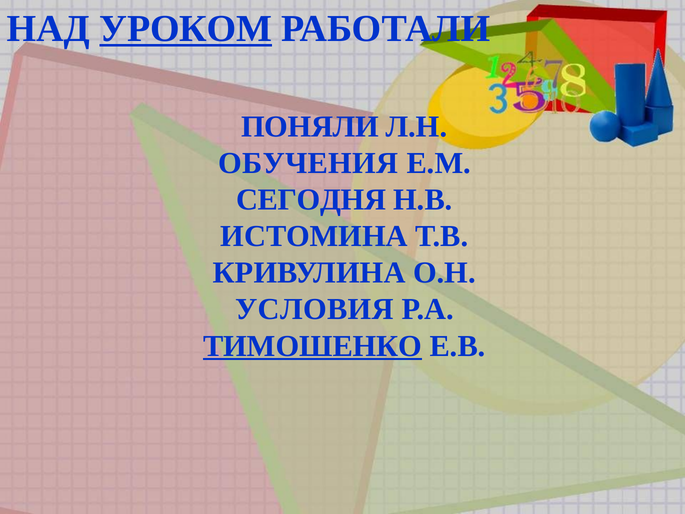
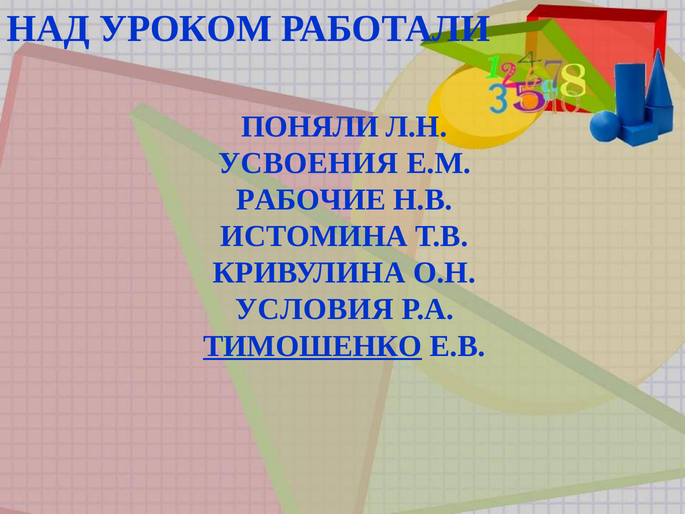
УРОКОМ underline: present -> none
ОБУЧЕНИЯ: ОБУЧЕНИЯ -> УСВОЕНИЯ
СЕГОДНЯ: СЕГОДНЯ -> РАБОЧИЕ
